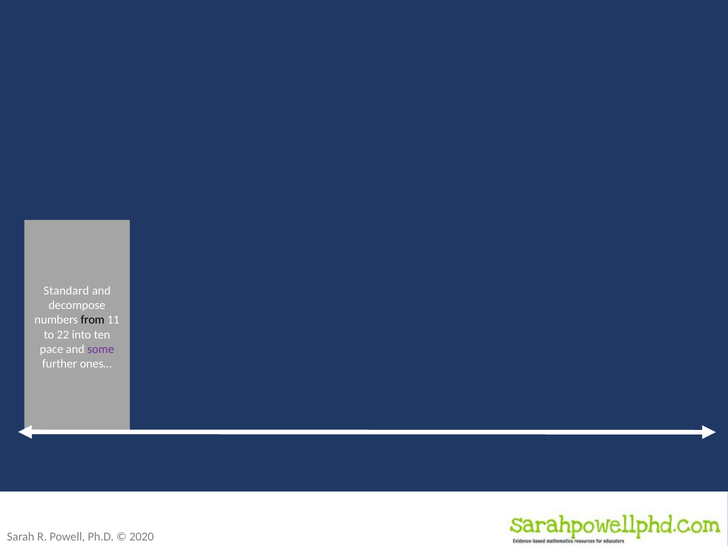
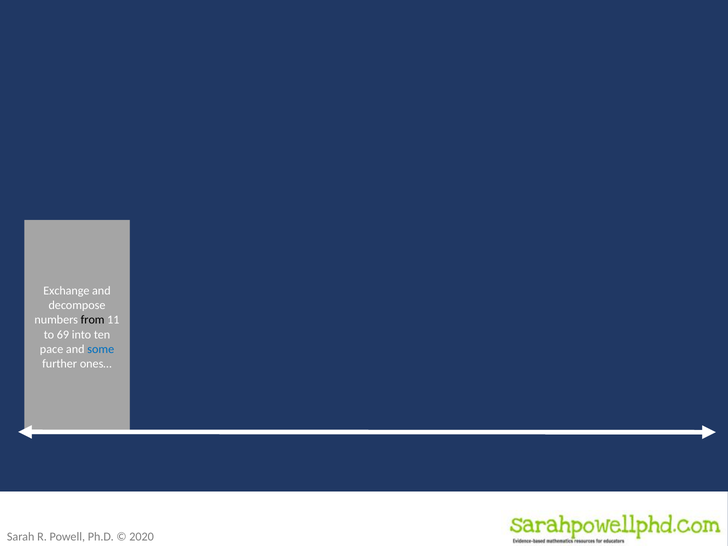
Standard: Standard -> Exchange
22: 22 -> 69
some colour: purple -> blue
